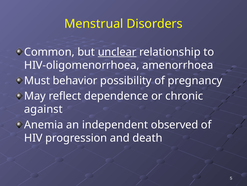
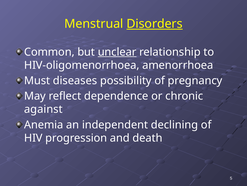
Disorders underline: none -> present
behavior: behavior -> diseases
observed: observed -> declining
